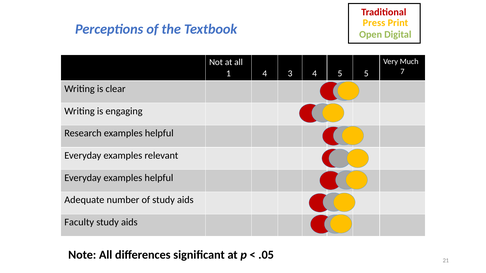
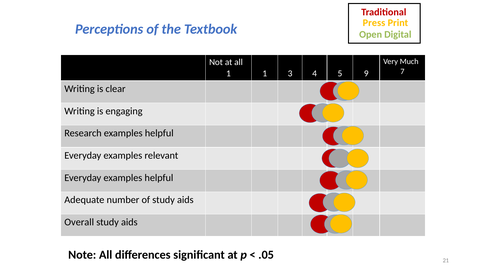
1 4: 4 -> 1
5 5: 5 -> 9
Faculty: Faculty -> Overall
